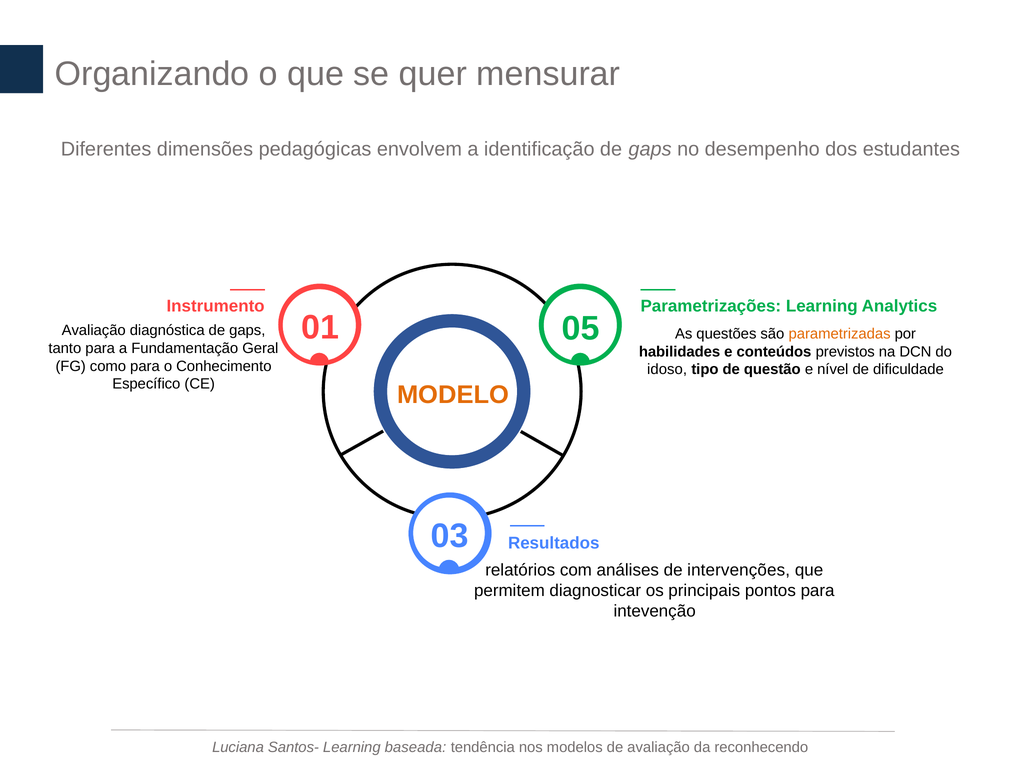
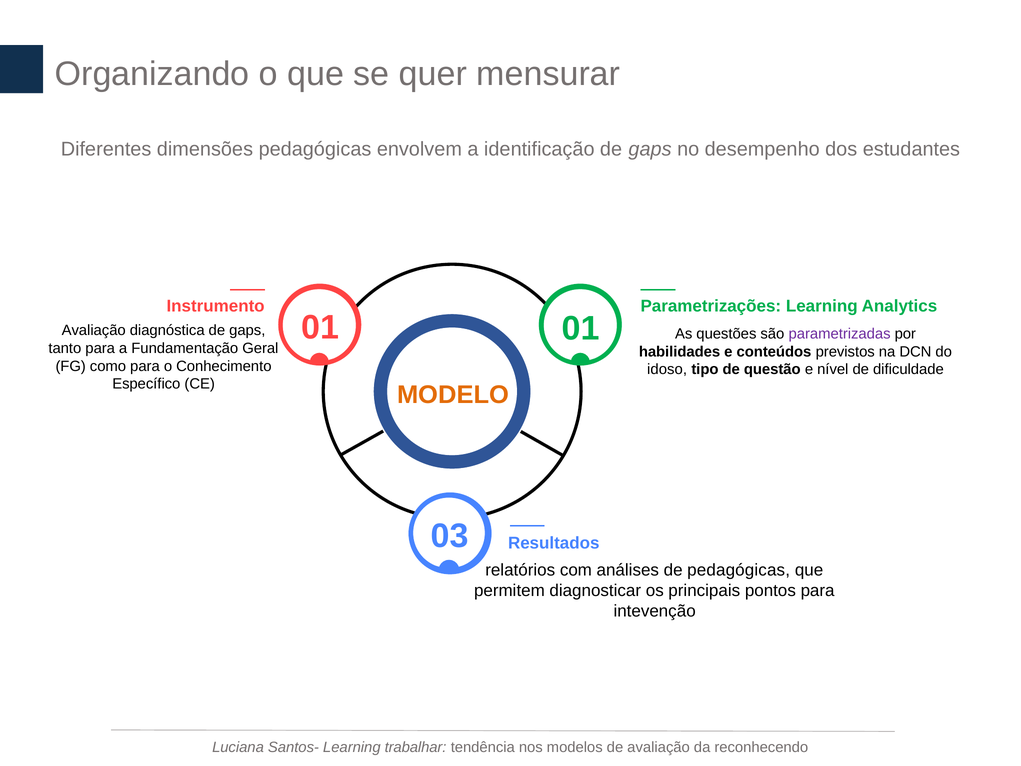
01 05: 05 -> 01
parametrizadas colour: orange -> purple
de intervenções: intervenções -> pedagógicas
baseada: baseada -> trabalhar
